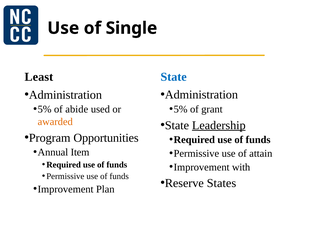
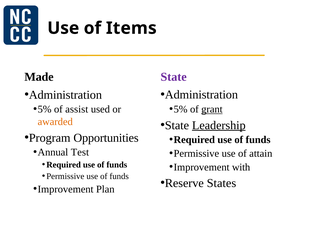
Single: Single -> Items
Least: Least -> Made
State at (174, 77) colour: blue -> purple
grant underline: none -> present
abide: abide -> assist
Item: Item -> Test
